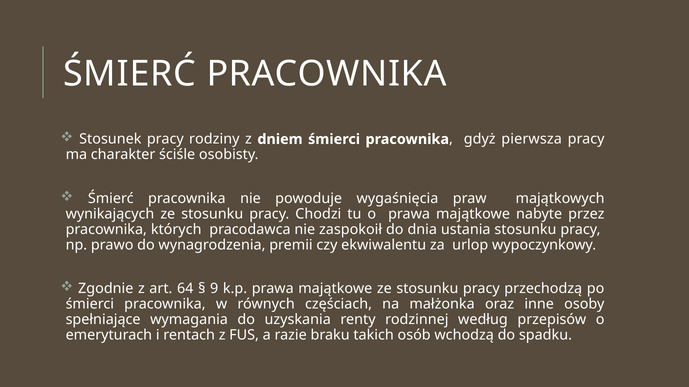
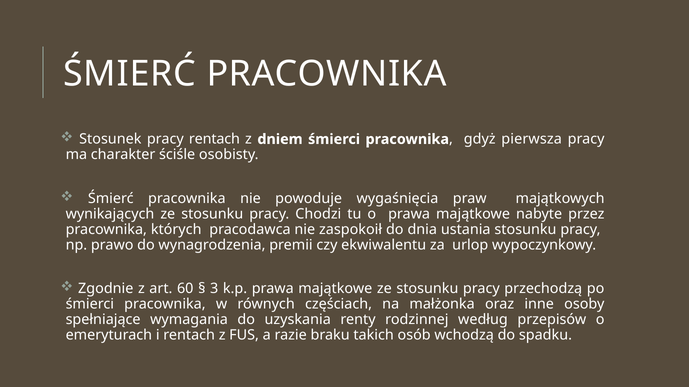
pracy rodziny: rodziny -> rentach
64: 64 -> 60
9: 9 -> 3
